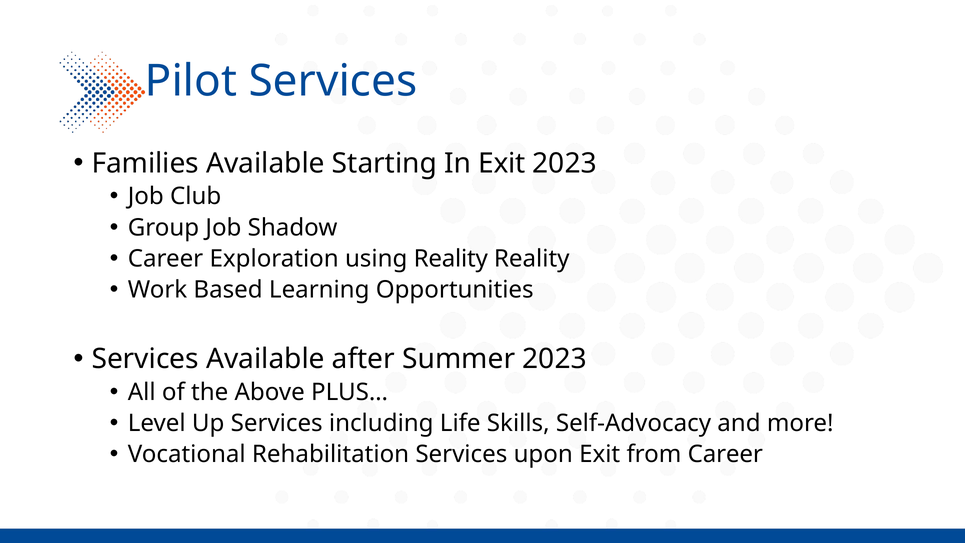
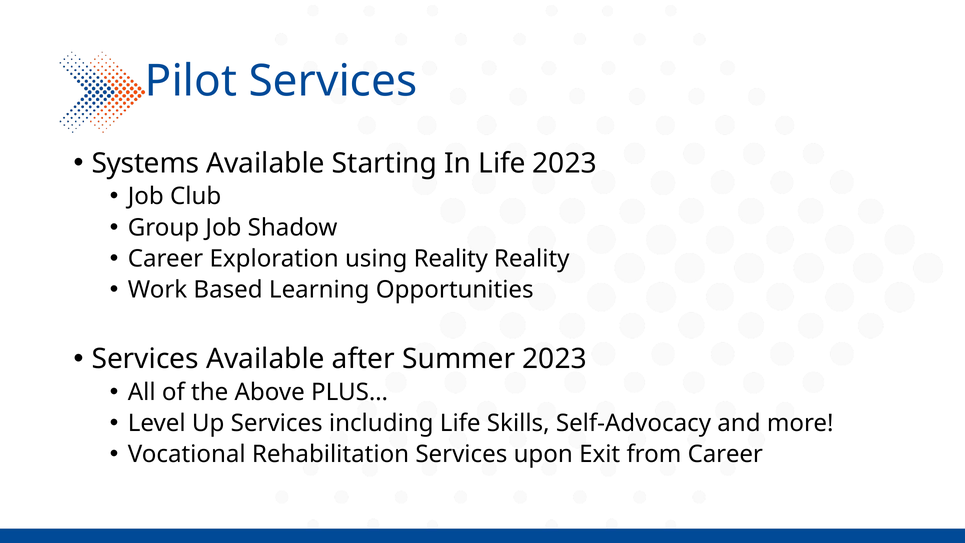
Families: Families -> Systems
In Exit: Exit -> Life
